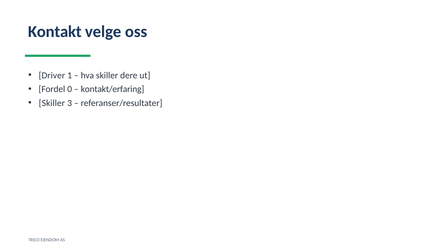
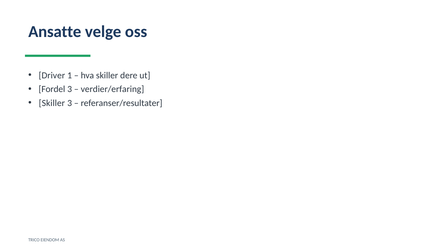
Kontakt: Kontakt -> Ansatte
Fordel 0: 0 -> 3
kontakt/erfaring: kontakt/erfaring -> verdier/erfaring
